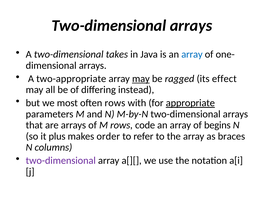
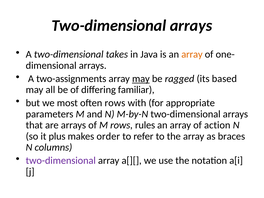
array at (192, 54) colour: blue -> orange
two-appropriate: two-appropriate -> two-assignments
effect: effect -> based
instead: instead -> familiar
appropriate underline: present -> none
code: code -> rules
begins: begins -> action
